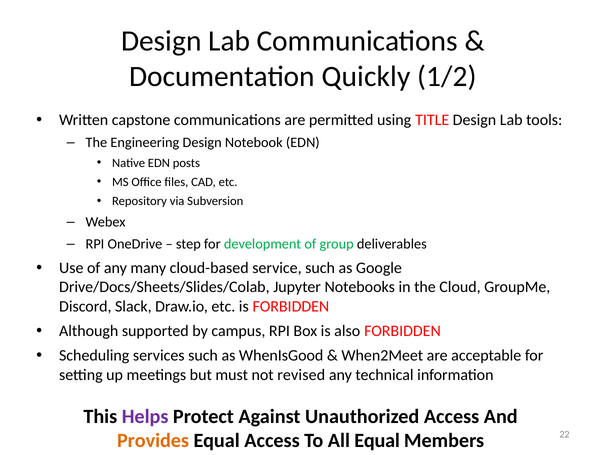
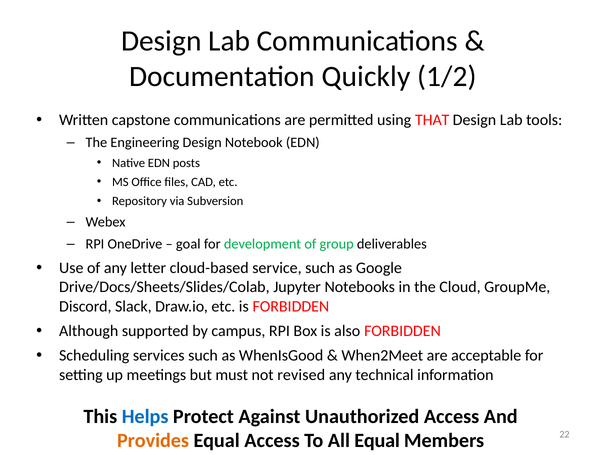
TITLE: TITLE -> THAT
step: step -> goal
many: many -> letter
Helps colour: purple -> blue
